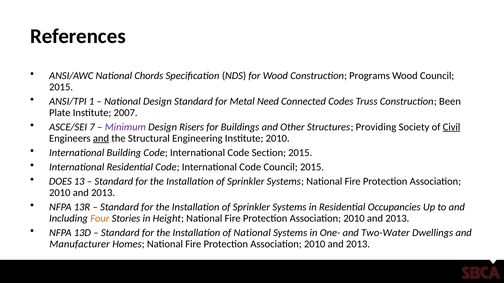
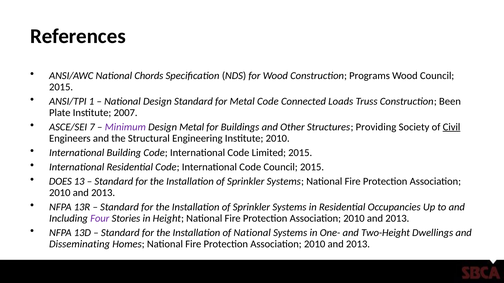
Metal Need: Need -> Code
Codes: Codes -> Loads
Design Risers: Risers -> Metal
and at (101, 138) underline: present -> none
Section: Section -> Limited
Four colour: orange -> purple
Two-Water: Two-Water -> Two-Height
Manufacturer: Manufacturer -> Disseminating
